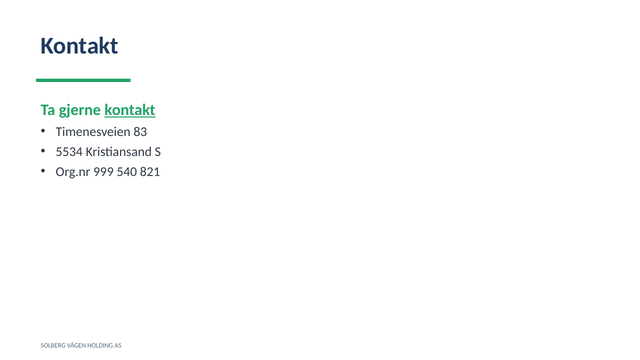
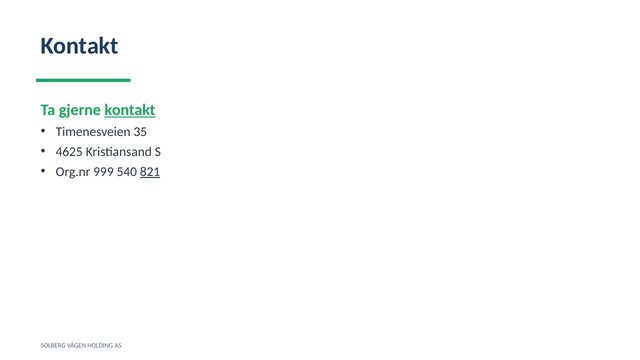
83: 83 -> 35
5534: 5534 -> 4625
821 underline: none -> present
